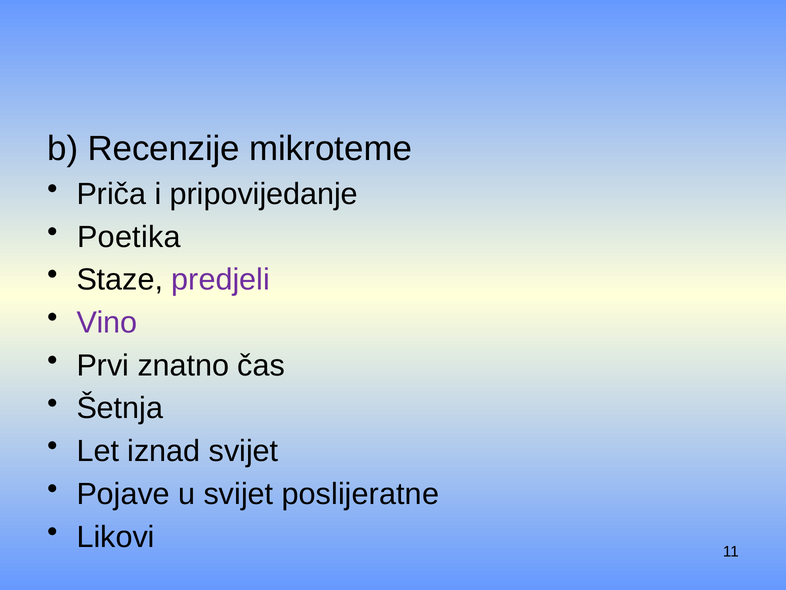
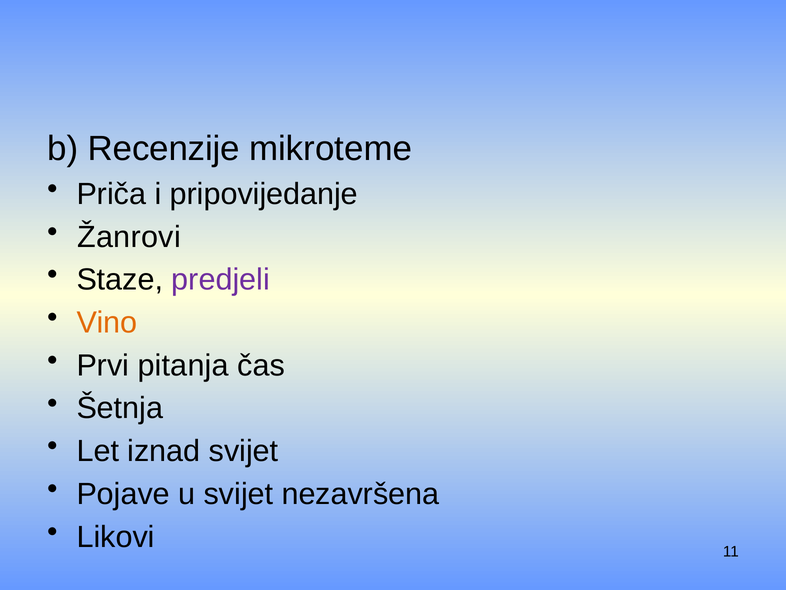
Poetika: Poetika -> Žanrovi
Vino colour: purple -> orange
znatno: znatno -> pitanja
poslijeratne: poslijeratne -> nezavršena
